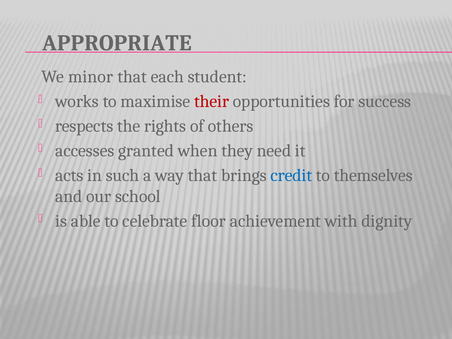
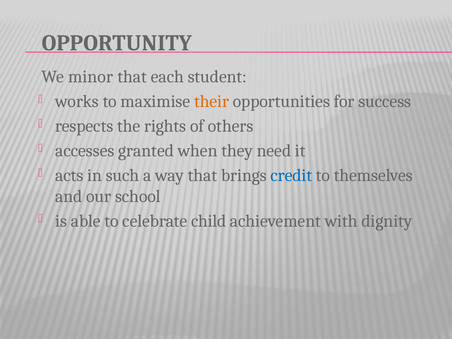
APPROPRIATE: APPROPRIATE -> OPPORTUNITY
their colour: red -> orange
floor: floor -> child
